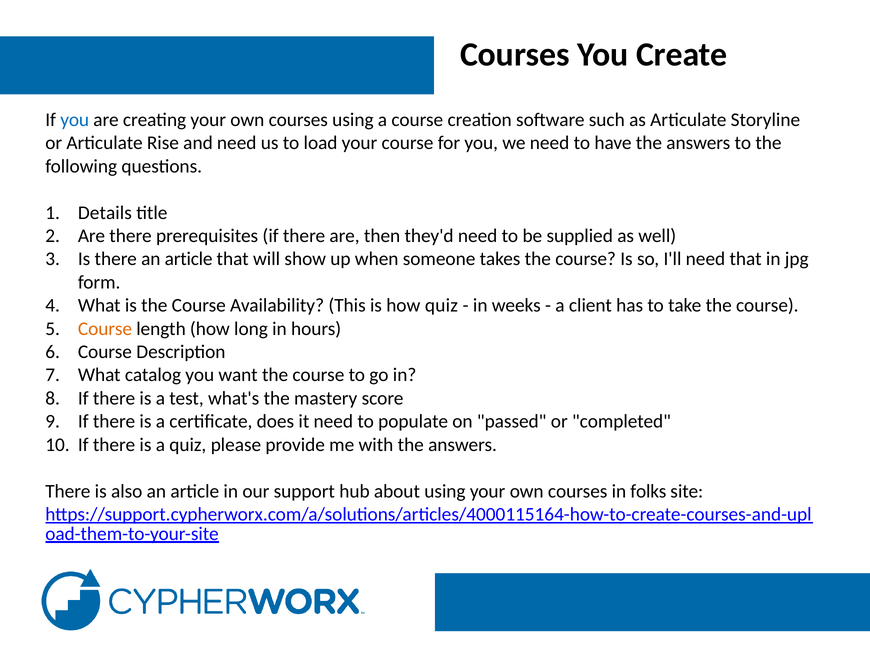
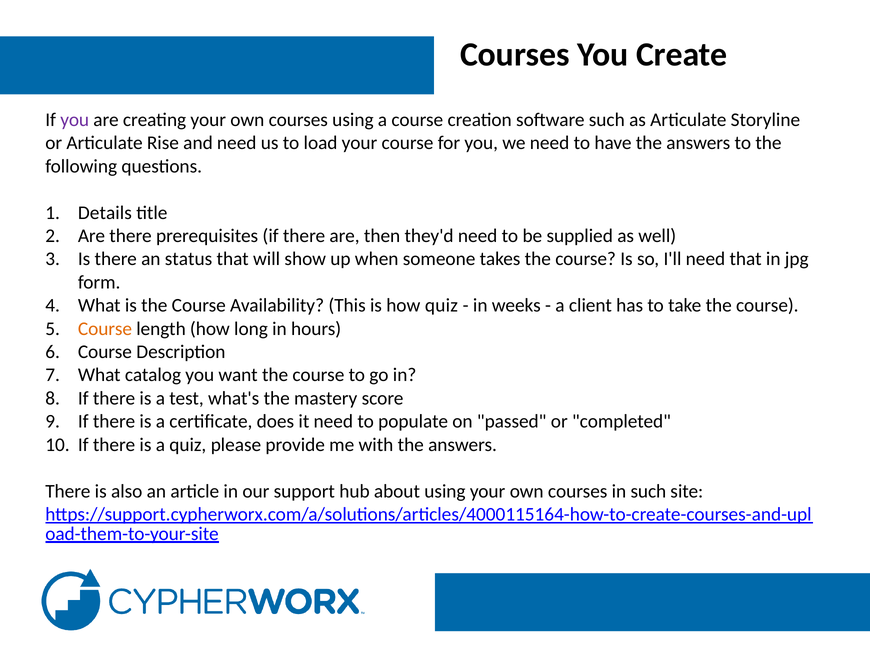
you at (75, 120) colour: blue -> purple
there an article: article -> status
in folks: folks -> such
